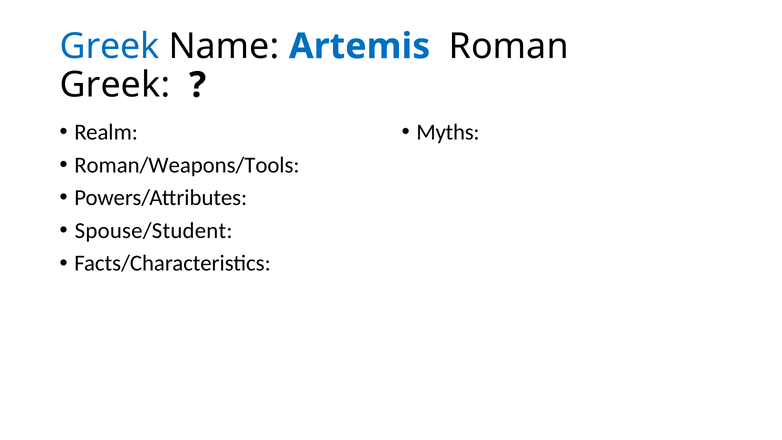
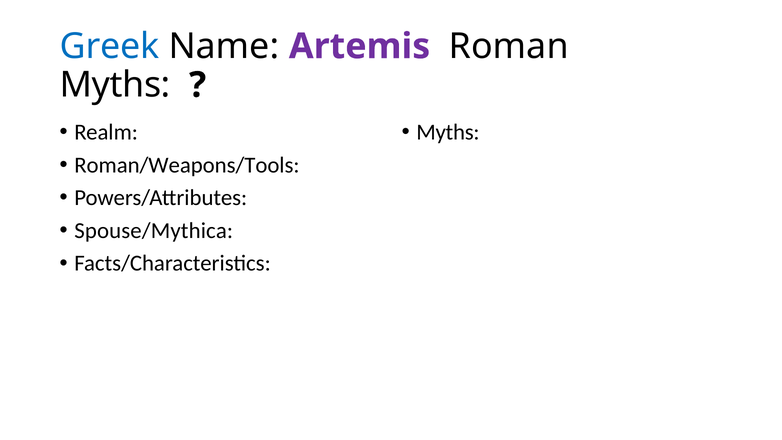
Artemis colour: blue -> purple
Greek at (115, 85): Greek -> Myths
Spouse/Student: Spouse/Student -> Spouse/Mythica
